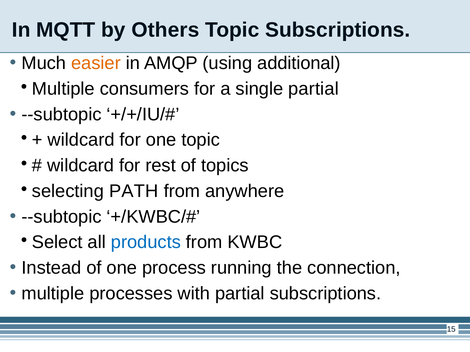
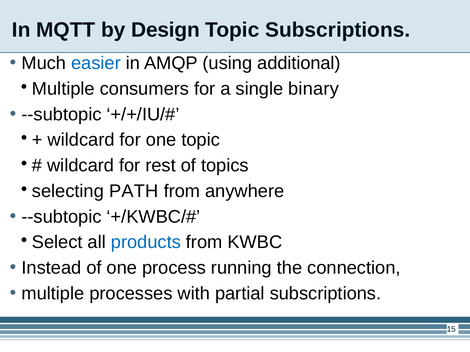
Others: Others -> Design
easier colour: orange -> blue
single partial: partial -> binary
